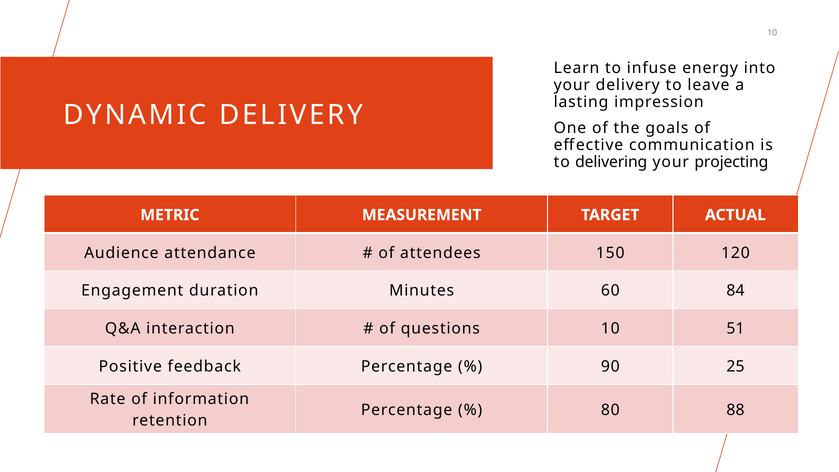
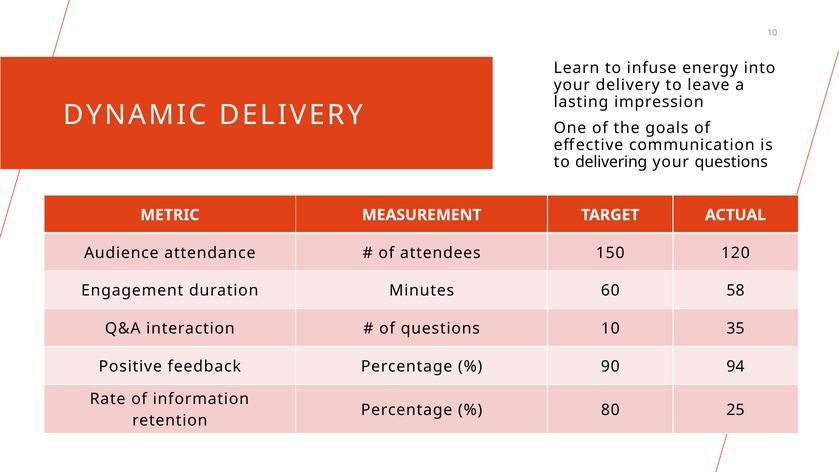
your projecting: projecting -> questions
84: 84 -> 58
51: 51 -> 35
25: 25 -> 94
88: 88 -> 25
